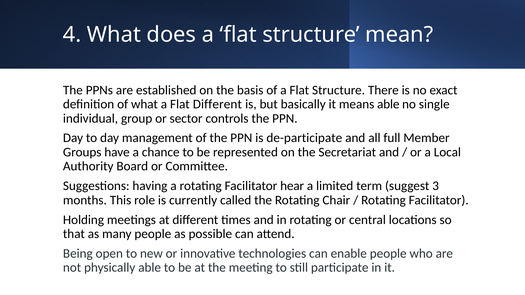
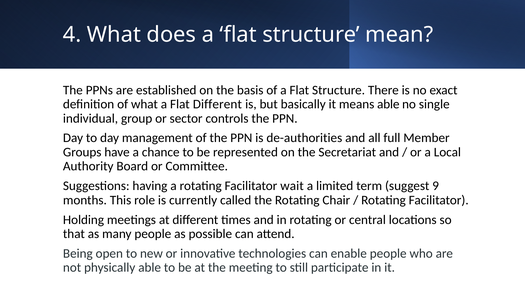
de-participate: de-participate -> de-authorities
hear: hear -> wait
3: 3 -> 9
